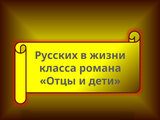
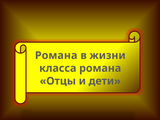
Русских at (56, 55): Русских -> Романа
